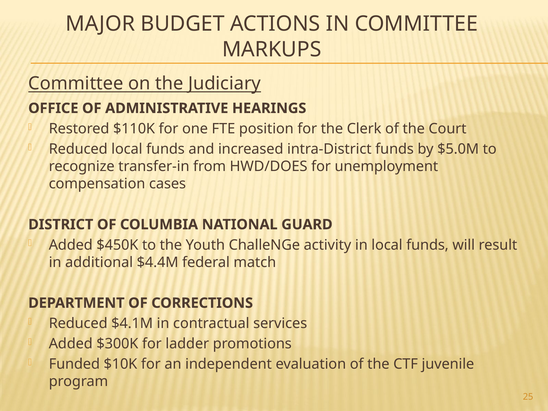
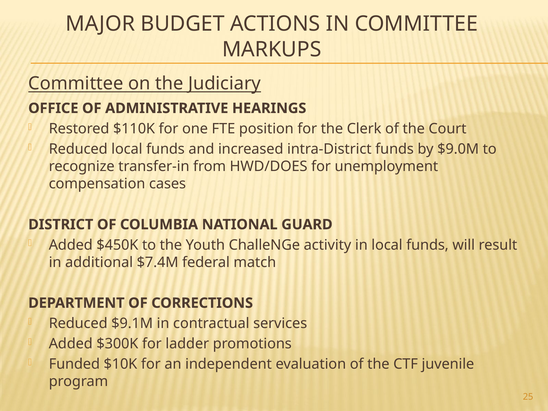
$5.0M: $5.0M -> $9.0M
$4.4M: $4.4M -> $7.4M
$4.1M: $4.1M -> $9.1M
